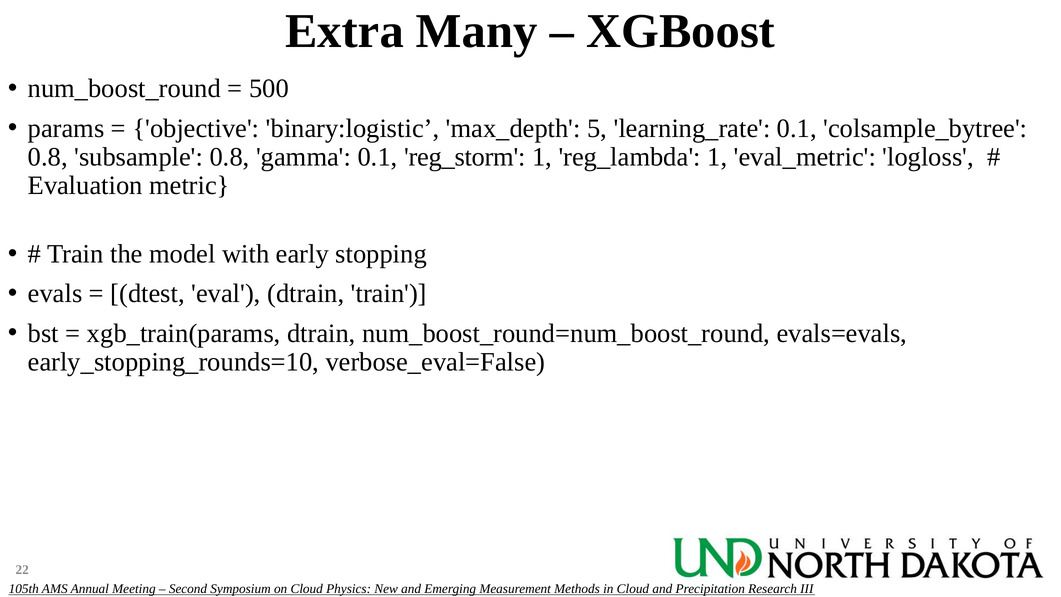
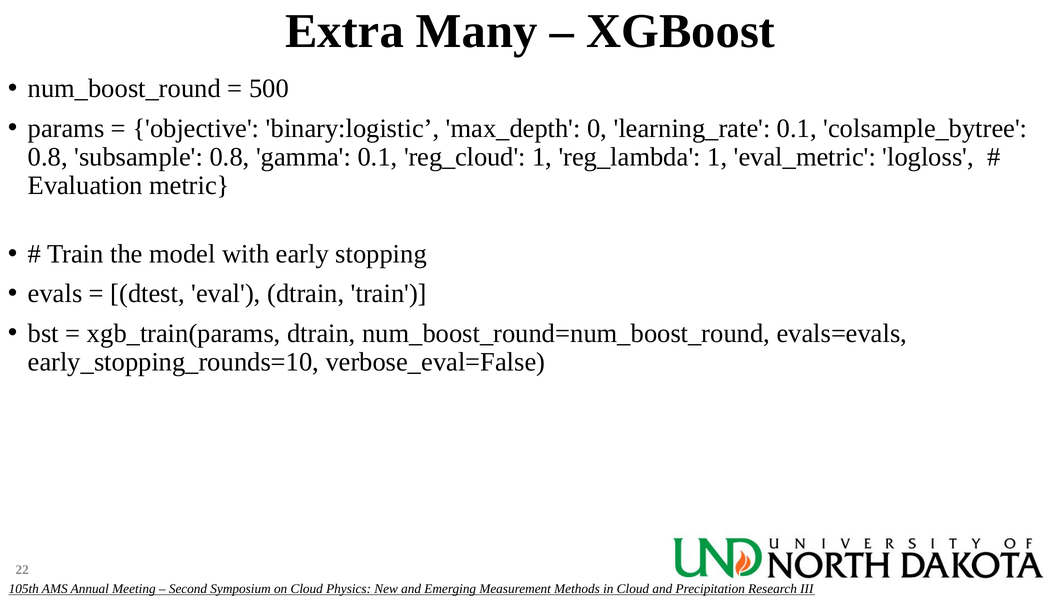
5: 5 -> 0
reg_storm: reg_storm -> reg_cloud
